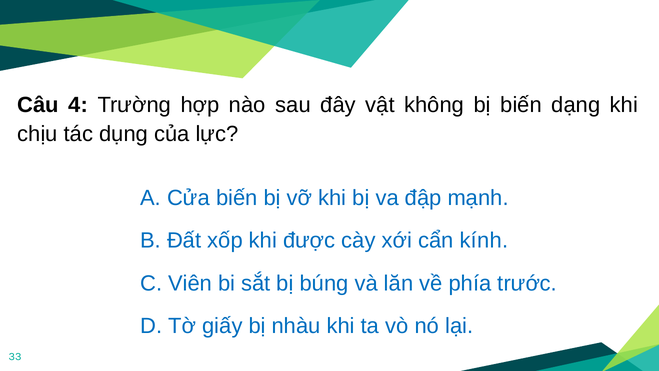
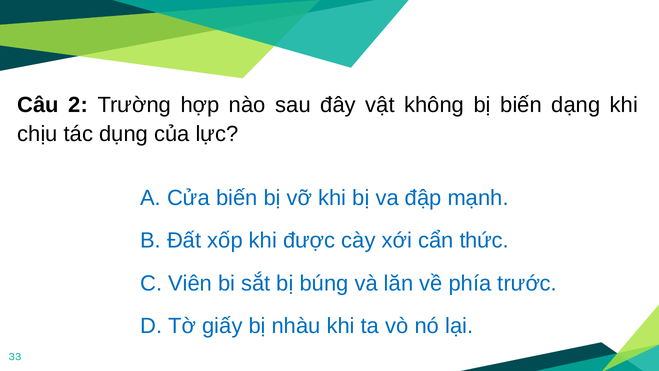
4: 4 -> 2
kính: kính -> thức
